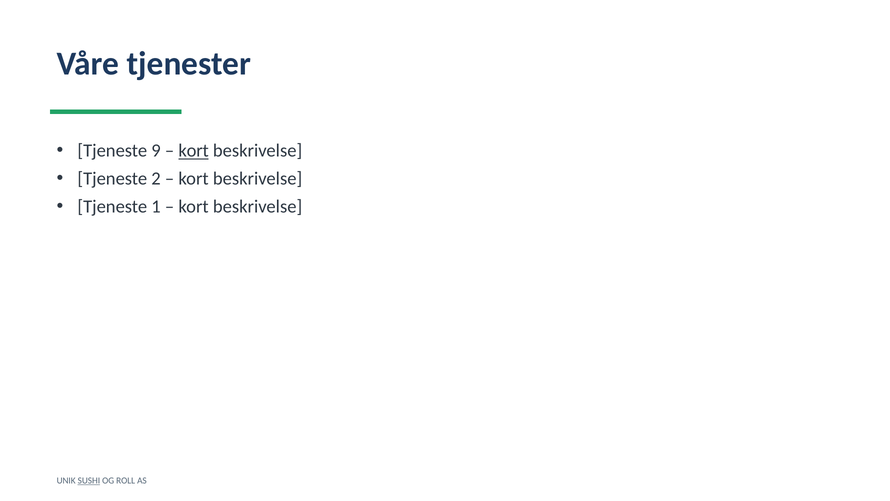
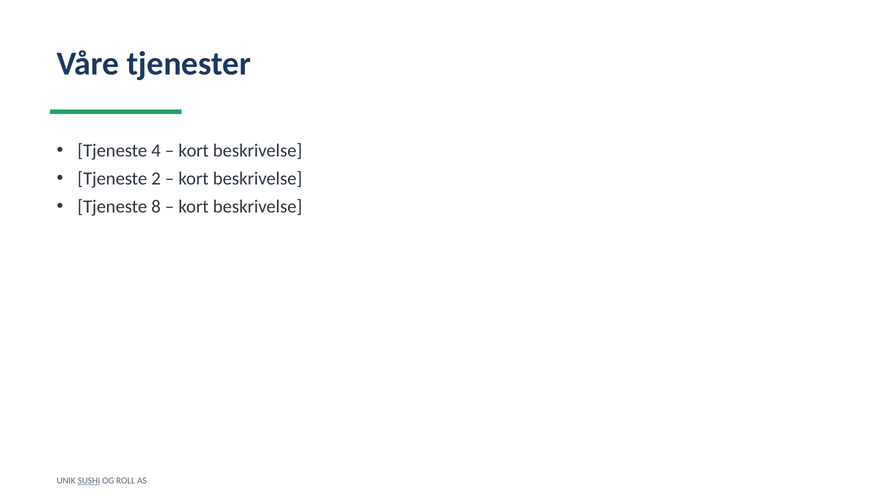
9: 9 -> 4
kort at (194, 151) underline: present -> none
1: 1 -> 8
